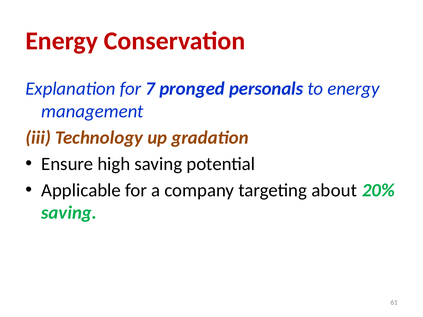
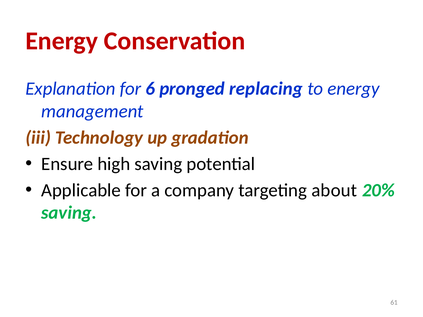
7: 7 -> 6
personals: personals -> replacing
